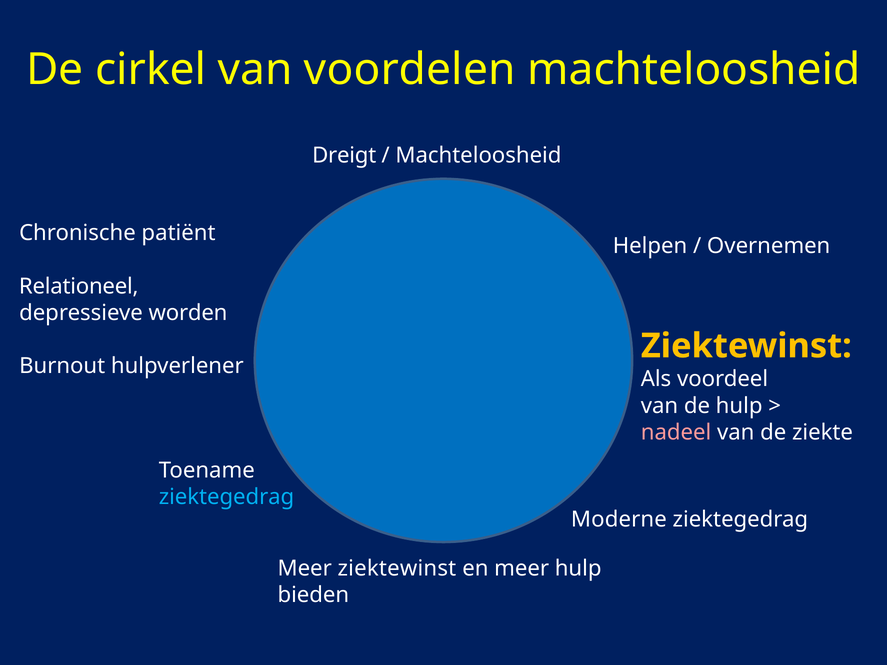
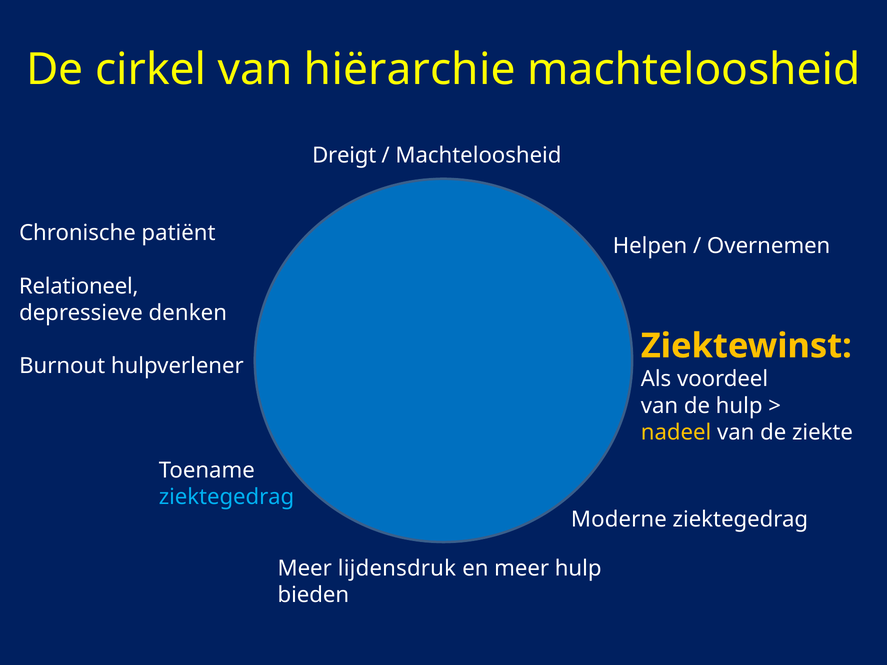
voordelen: voordelen -> hiërarchie
worden: worden -> denken
nadeel colour: pink -> yellow
Meer ziektewinst: ziektewinst -> lijdensdruk
